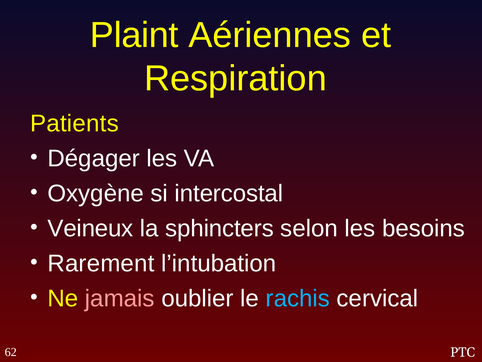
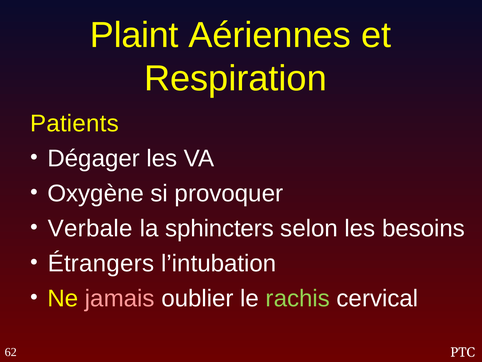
intercostal: intercostal -> provoquer
Veineux: Veineux -> Verbale
Rarement: Rarement -> Étrangers
rachis colour: light blue -> light green
